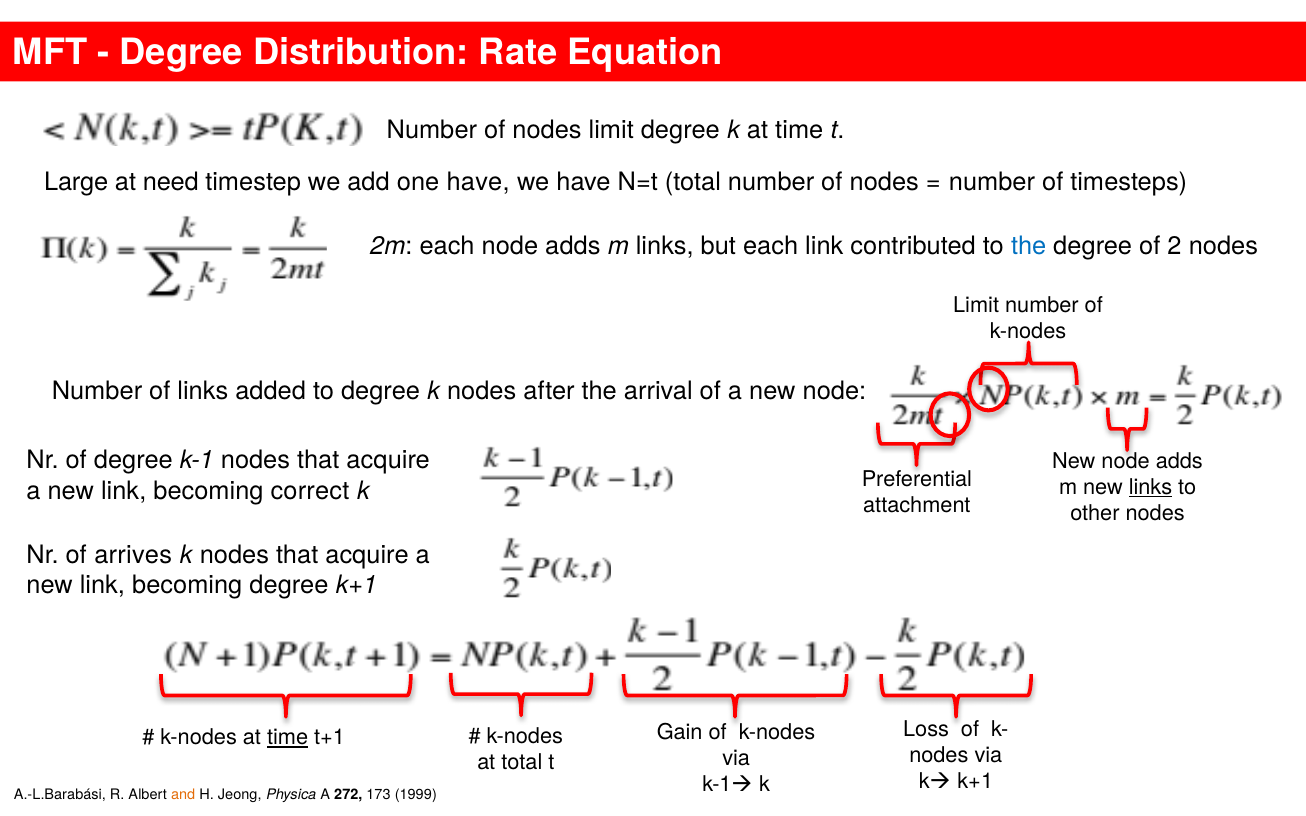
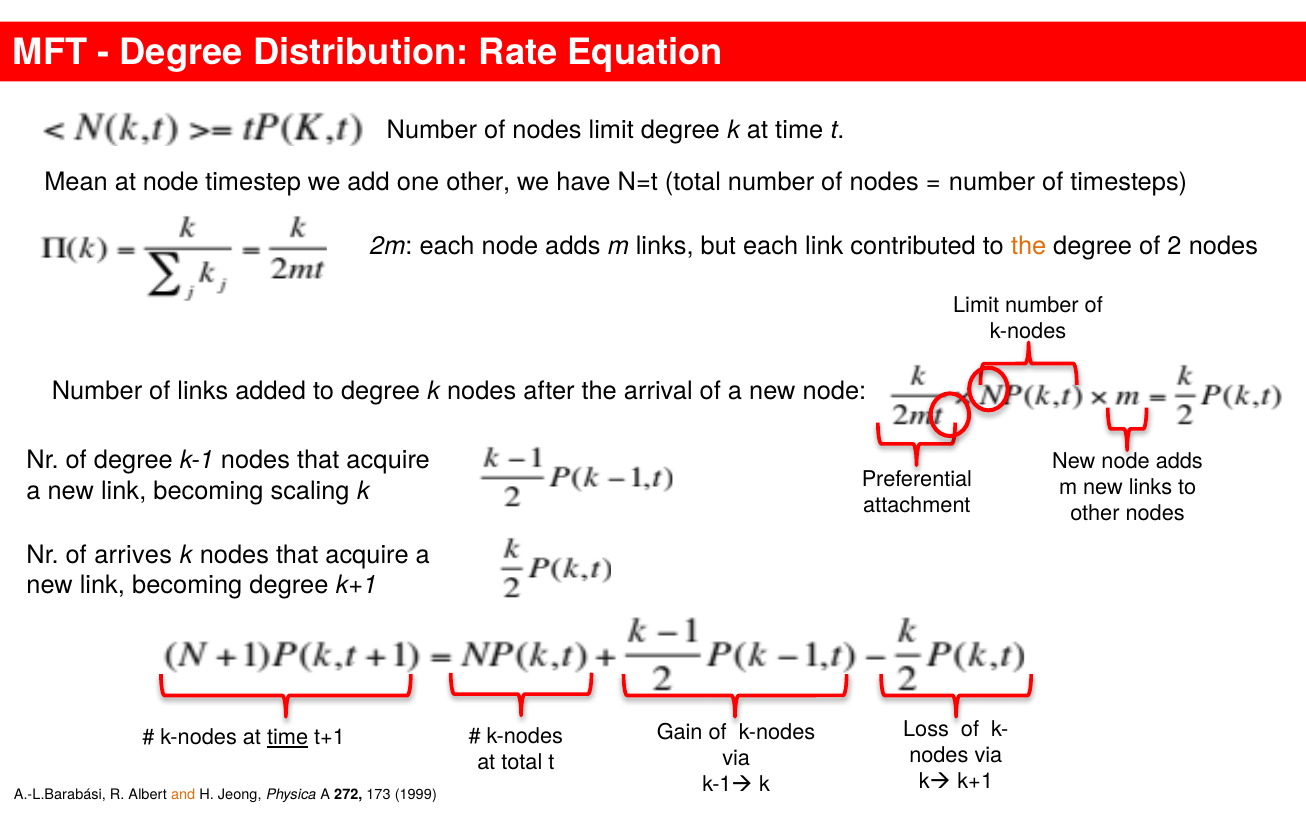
Large: Large -> Mean
at need: need -> node
one have: have -> other
the at (1029, 246) colour: blue -> orange
links at (1151, 487) underline: present -> none
correct: correct -> scaling
